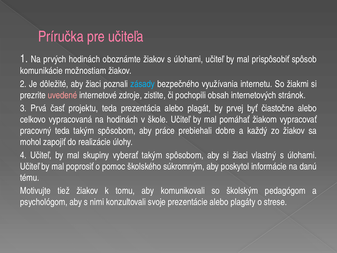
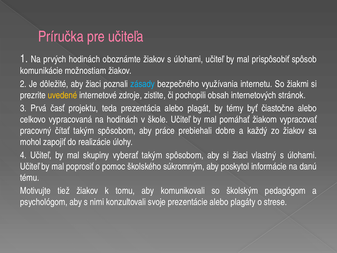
uvedené colour: pink -> yellow
prvej: prvej -> témy
pracovný teda: teda -> čítať
